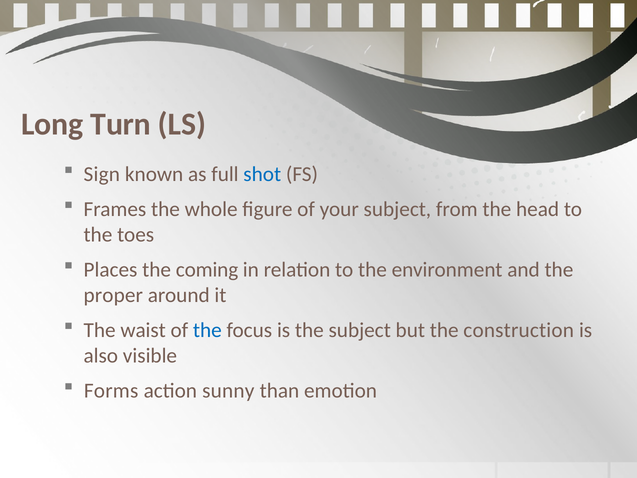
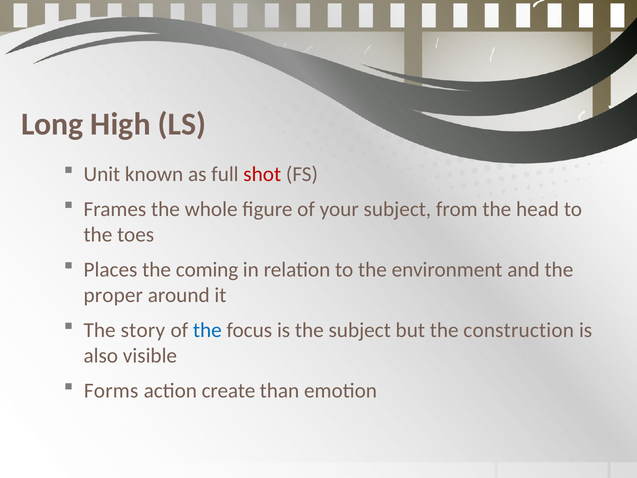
Turn: Turn -> High
Sign: Sign -> Unit
shot colour: blue -> red
waist: waist -> story
sunny: sunny -> create
